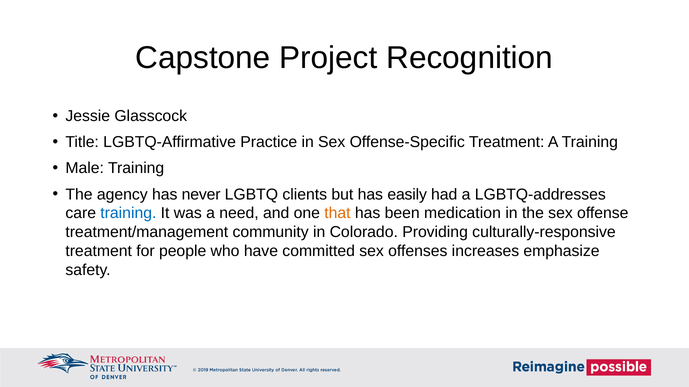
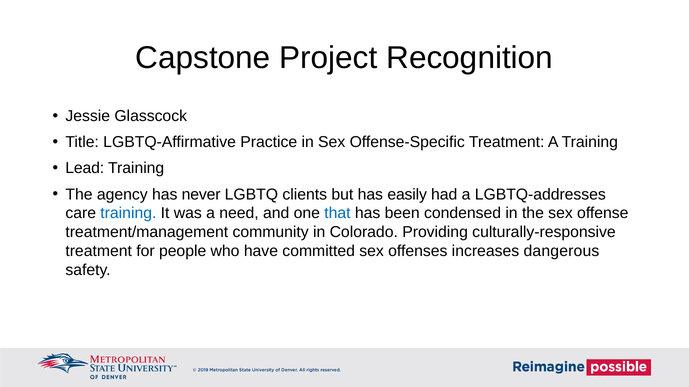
Male: Male -> Lead
that colour: orange -> blue
medication: medication -> condensed
emphasize: emphasize -> dangerous
